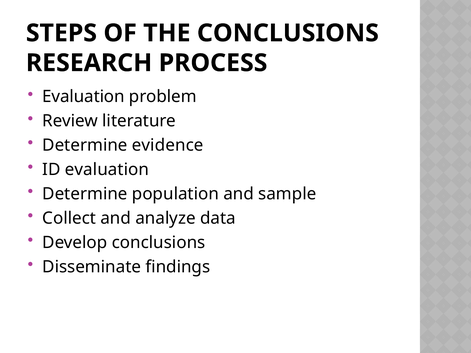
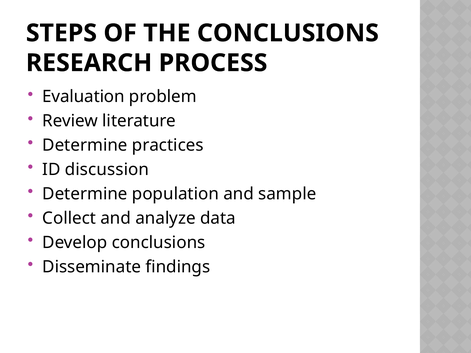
evidence: evidence -> practices
ID evaluation: evaluation -> discussion
